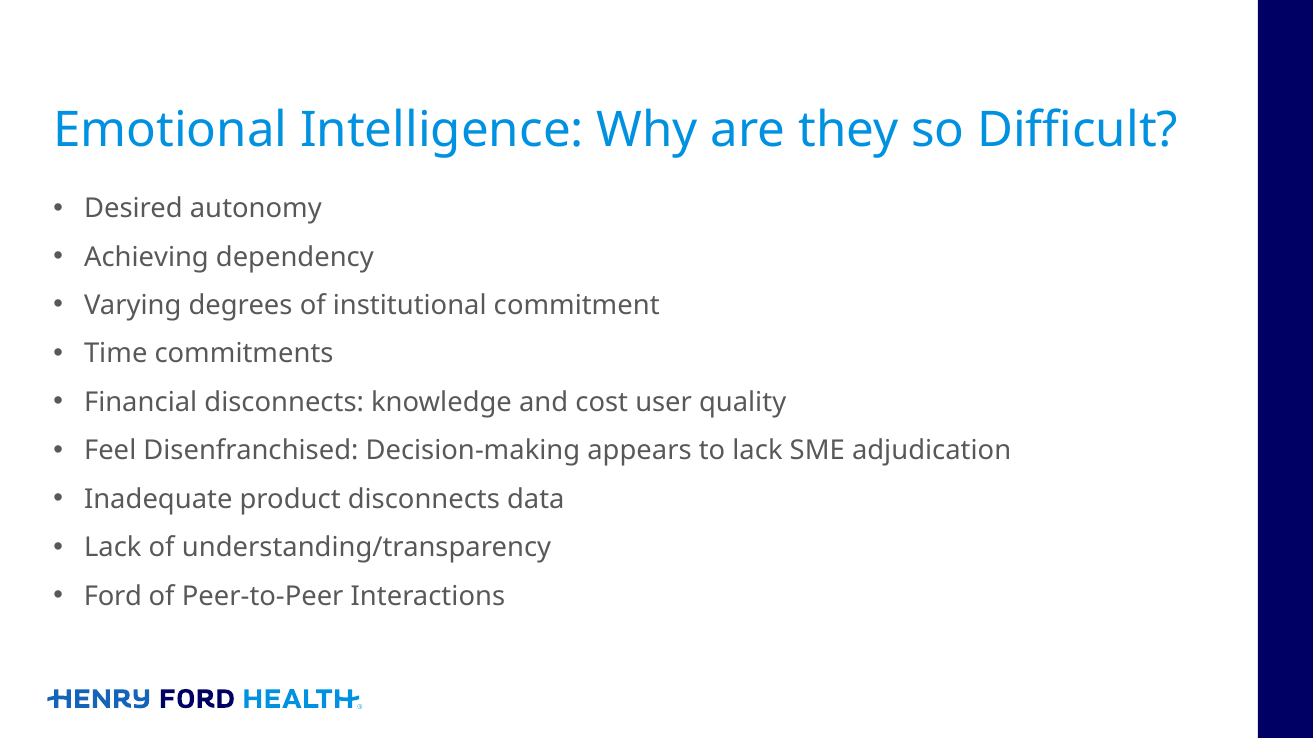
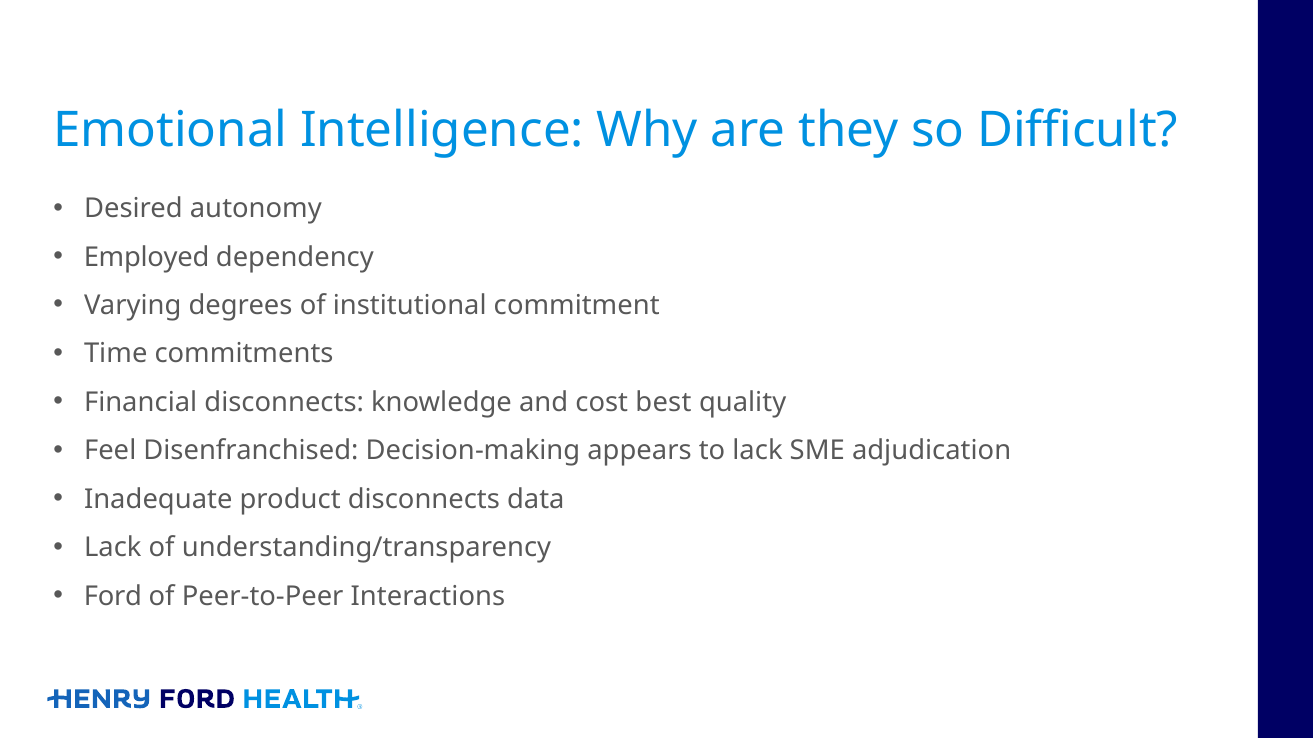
Achieving: Achieving -> Employed
user: user -> best
